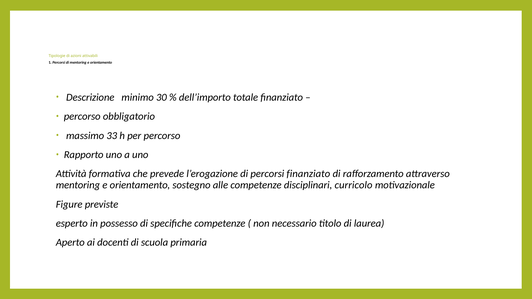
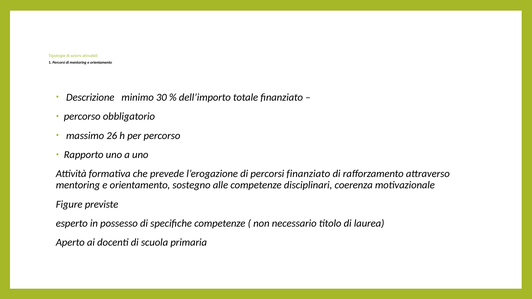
33: 33 -> 26
curricolo: curricolo -> coerenza
